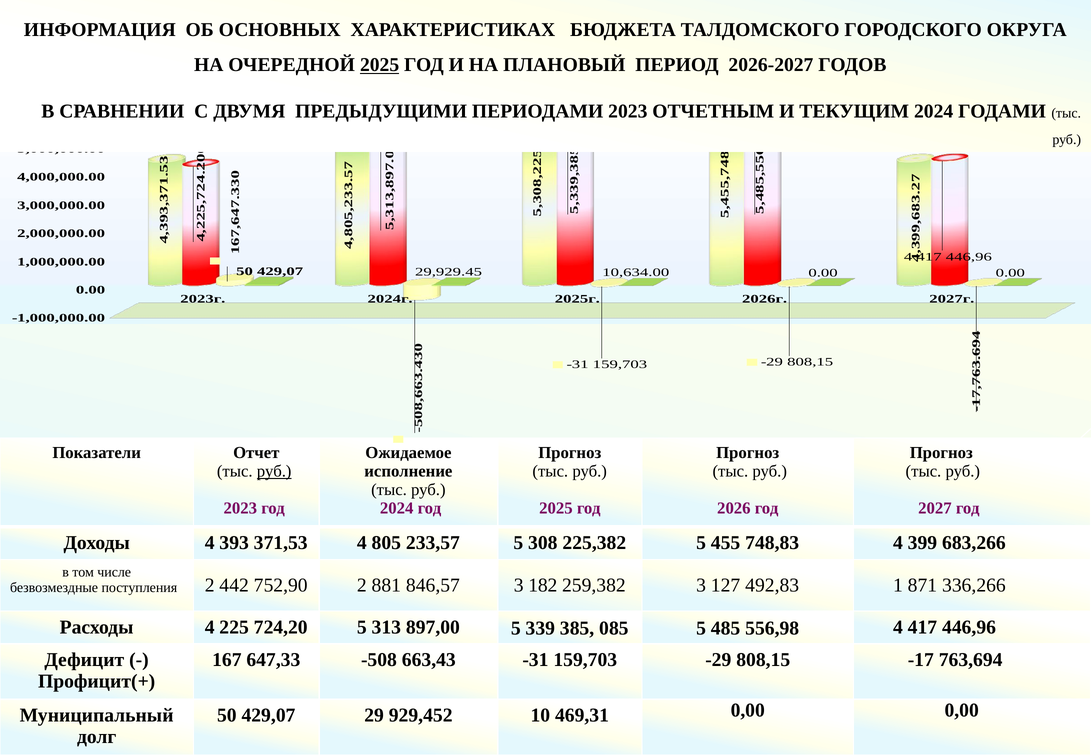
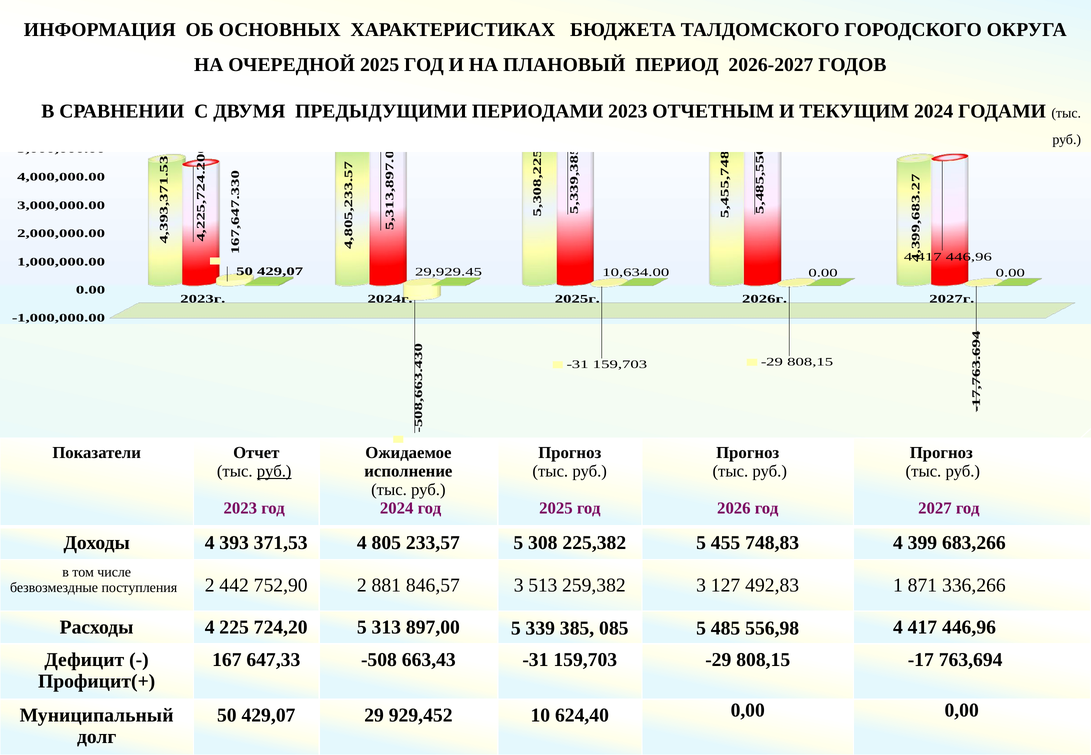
2025 at (380, 65) underline: present -> none
182: 182 -> 513
469,31: 469,31 -> 624,40
